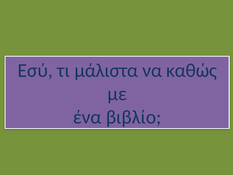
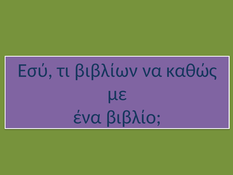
μάλιστα: μάλιστα -> βιβλίων
